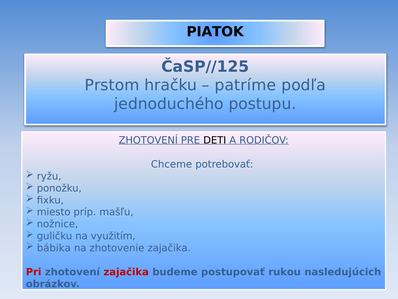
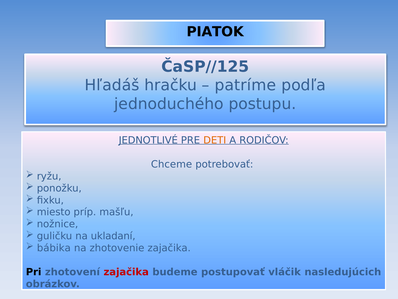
Prstom: Prstom -> Hľadáš
ZHOTOVENÍ at (148, 140): ZHOTOVENÍ -> JEDNOTLIVÉ
DETI colour: black -> orange
využitím: využitím -> ukladaní
Pri colour: red -> black
rukou: rukou -> vláčik
